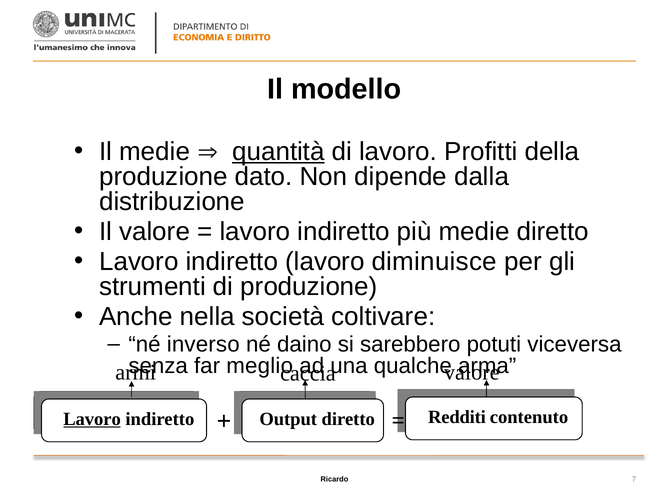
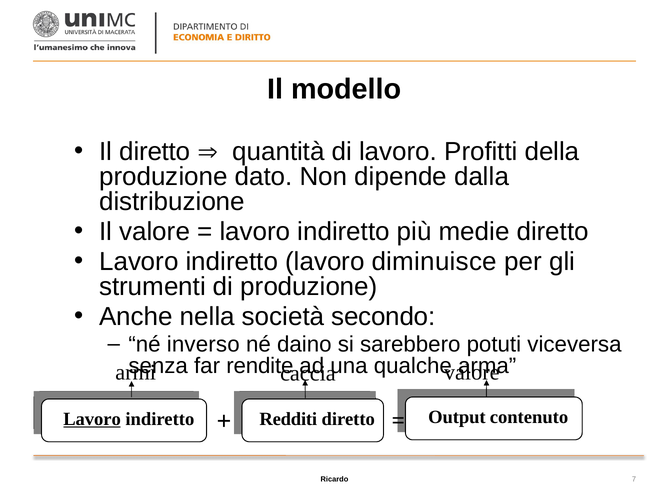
Il medie: medie -> diretto
quantità underline: present -> none
coltivare: coltivare -> secondo
meglio: meglio -> rendite
Output: Output -> Redditi
Redditi: Redditi -> Output
